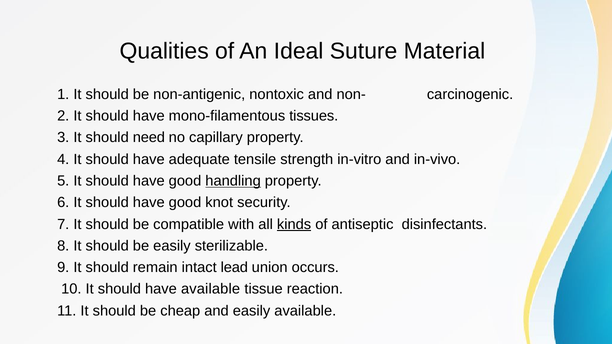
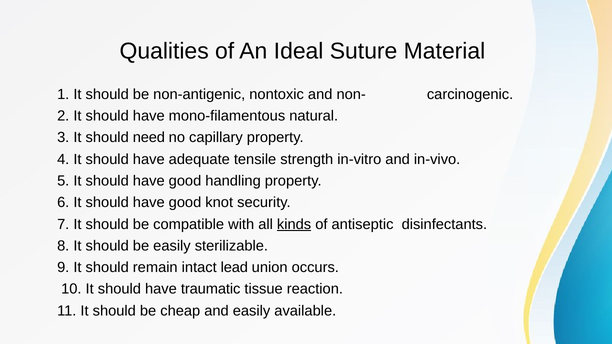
tissues: tissues -> natural
handling underline: present -> none
have available: available -> traumatic
